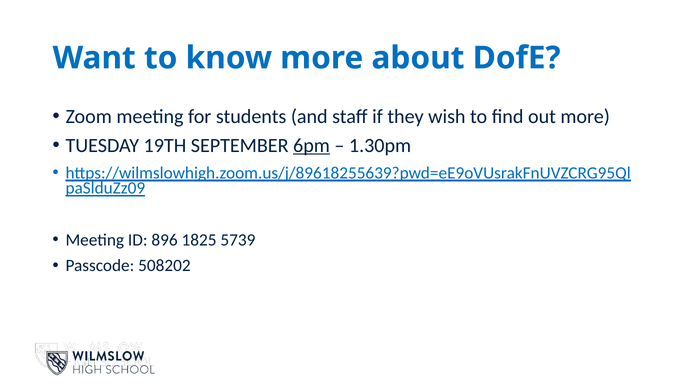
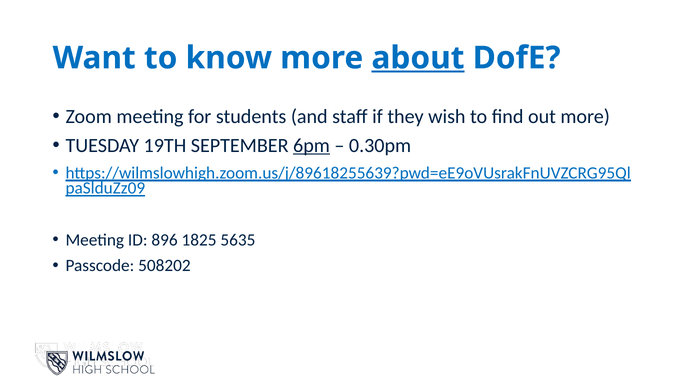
about underline: none -> present
1.30pm: 1.30pm -> 0.30pm
5739: 5739 -> 5635
